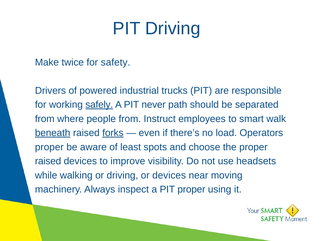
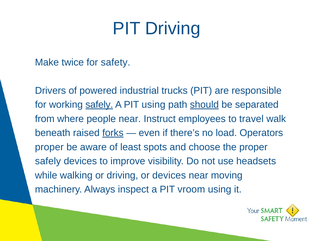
PIT never: never -> using
should underline: none -> present
people from: from -> near
smart: smart -> travel
beneath underline: present -> none
raised at (48, 161): raised -> safely
PIT proper: proper -> vroom
